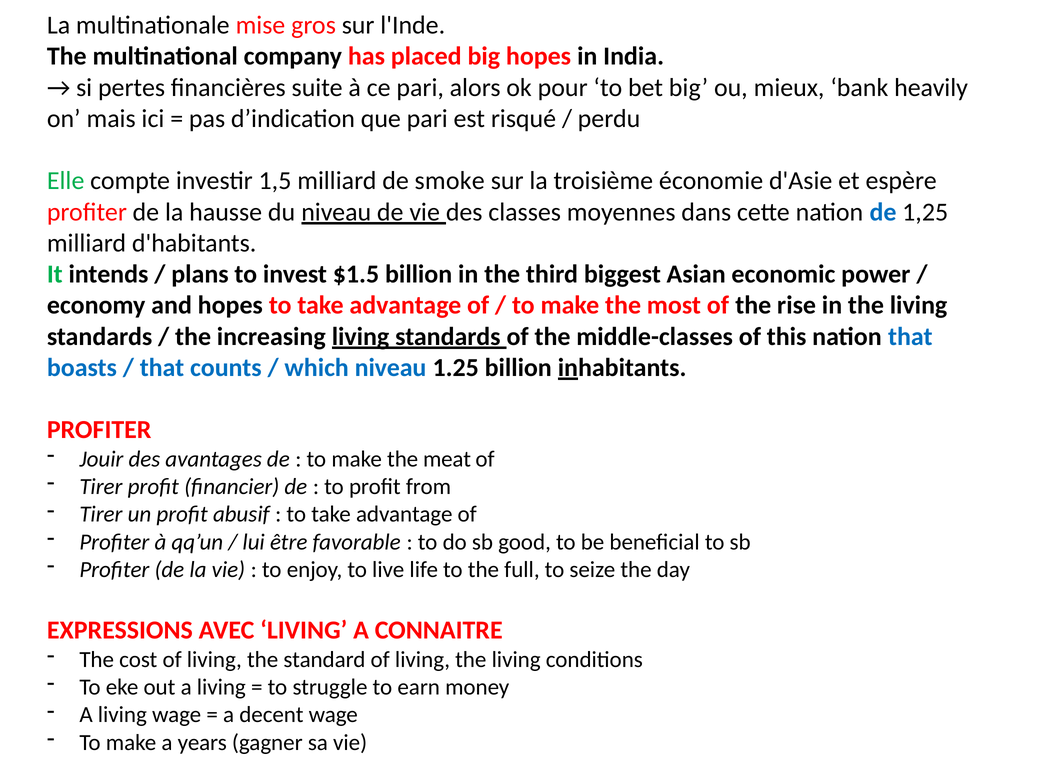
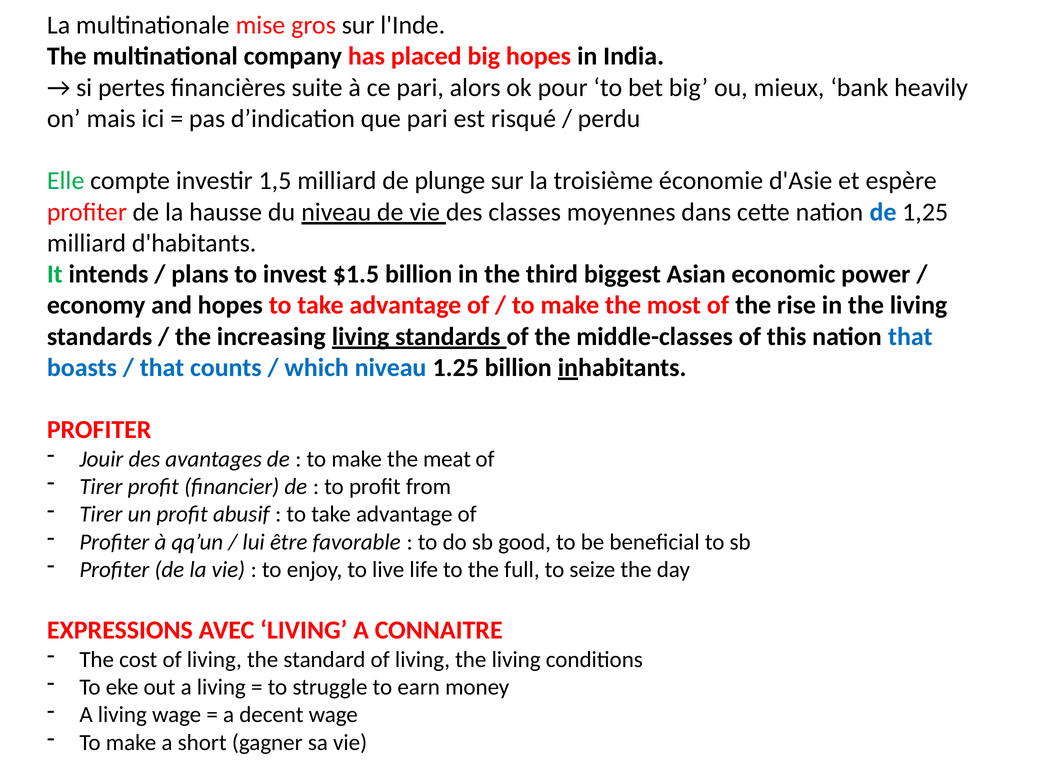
smoke: smoke -> plunge
years: years -> short
